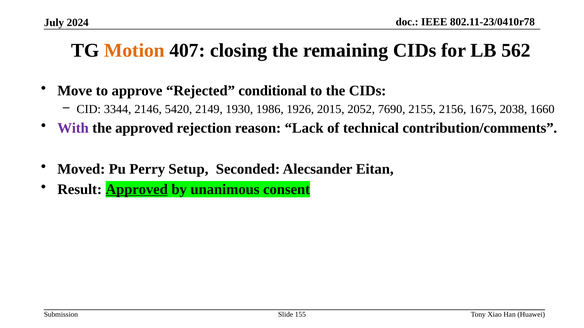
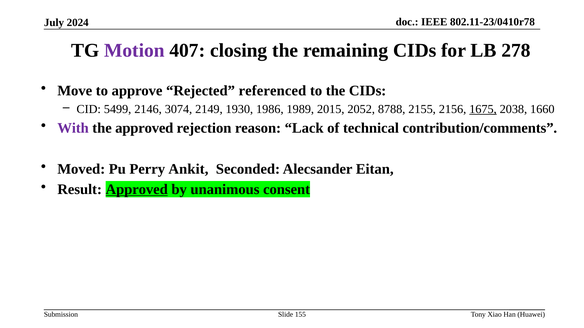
Motion colour: orange -> purple
562: 562 -> 278
conditional: conditional -> referenced
3344: 3344 -> 5499
5420: 5420 -> 3074
1926: 1926 -> 1989
7690: 7690 -> 8788
1675 underline: none -> present
Setup: Setup -> Ankit
